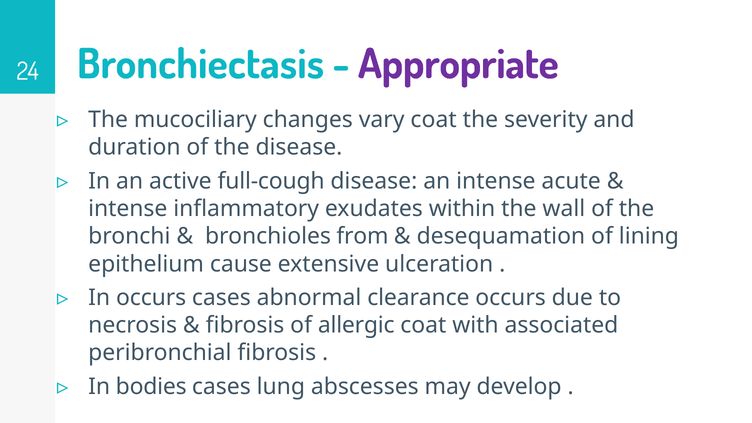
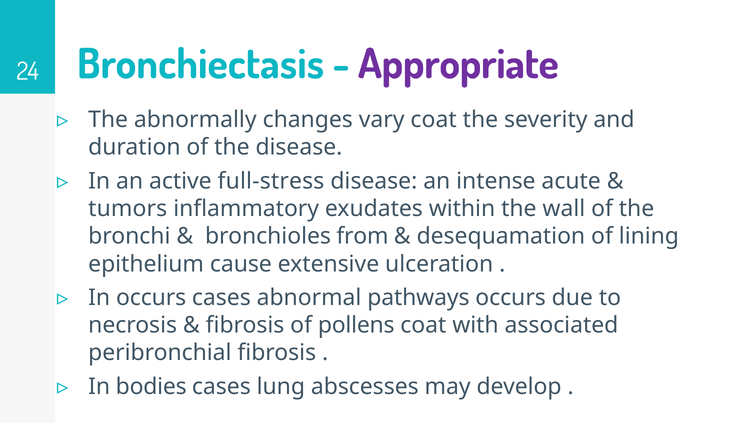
mucociliary: mucociliary -> abnormally
full-cough: full-cough -> full-stress
intense at (128, 209): intense -> tumors
clearance: clearance -> pathways
allergic: allergic -> pollens
